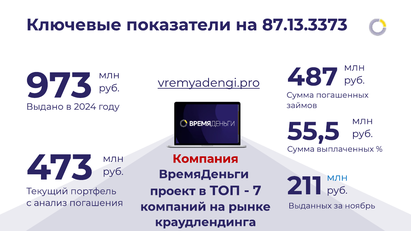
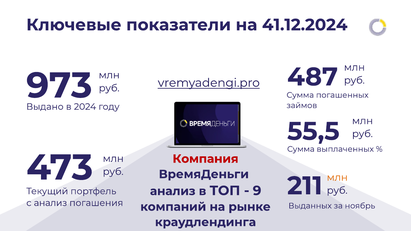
87.13.3373: 87.13.3373 -> 41.12.2024
млн at (337, 178) colour: blue -> orange
проект at (173, 191): проект -> анализ
7: 7 -> 9
